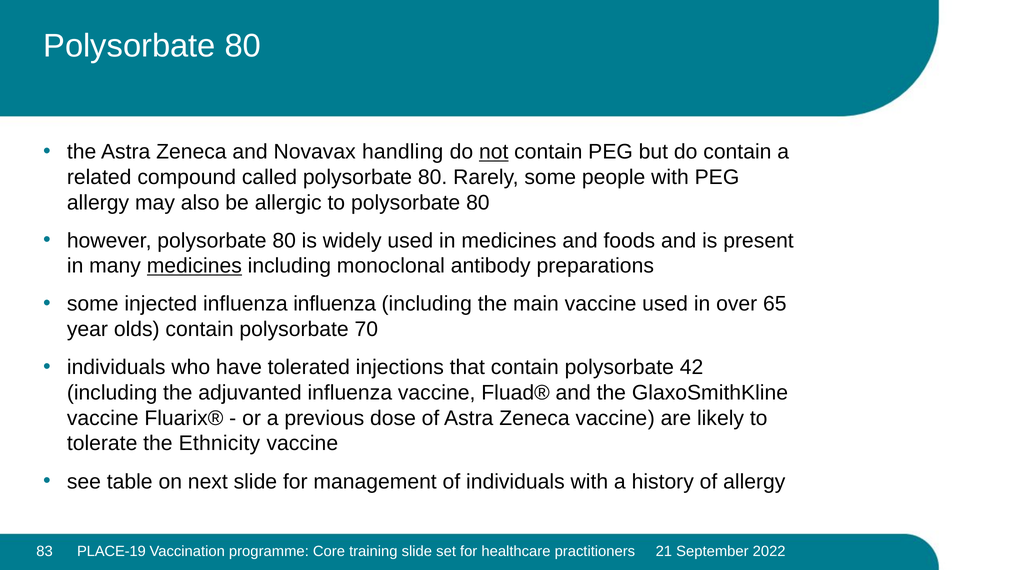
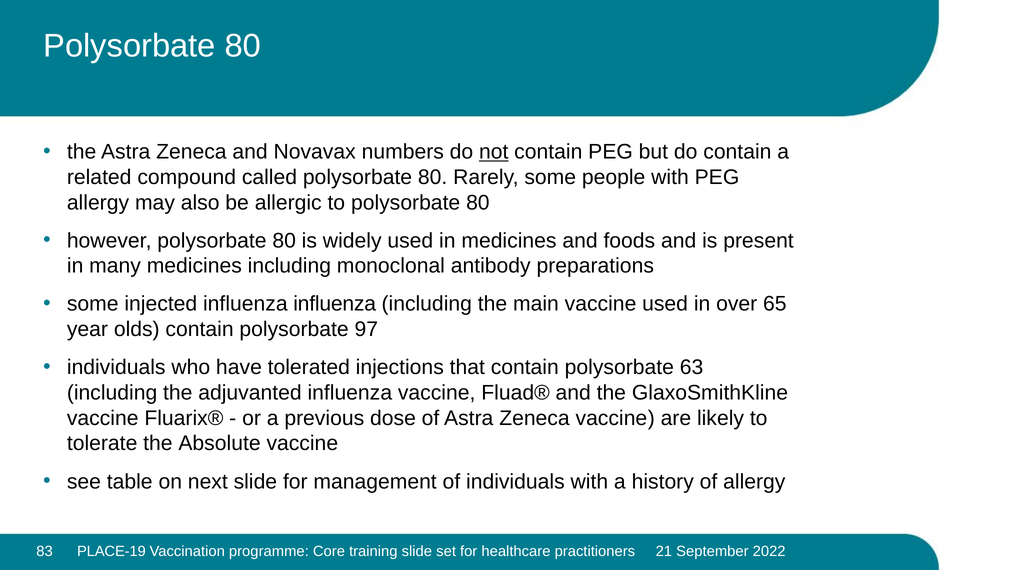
handling: handling -> numbers
medicines at (194, 266) underline: present -> none
70: 70 -> 97
42: 42 -> 63
Ethnicity: Ethnicity -> Absolute
